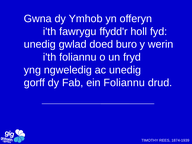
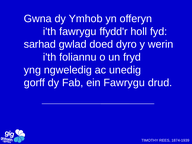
unedig at (40, 44): unedig -> sarhad
buro: buro -> dyro
ein Foliannu: Foliannu -> Fawrygu
